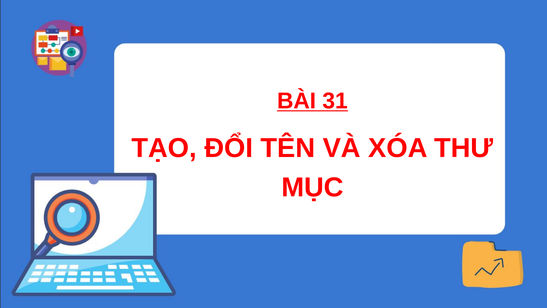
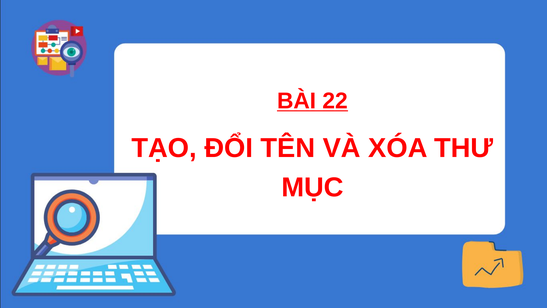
31: 31 -> 22
